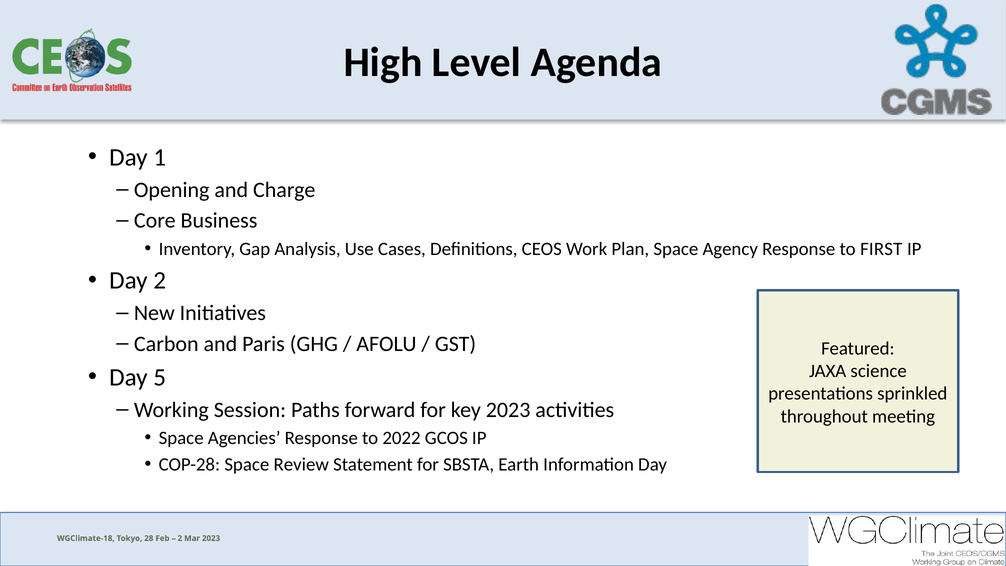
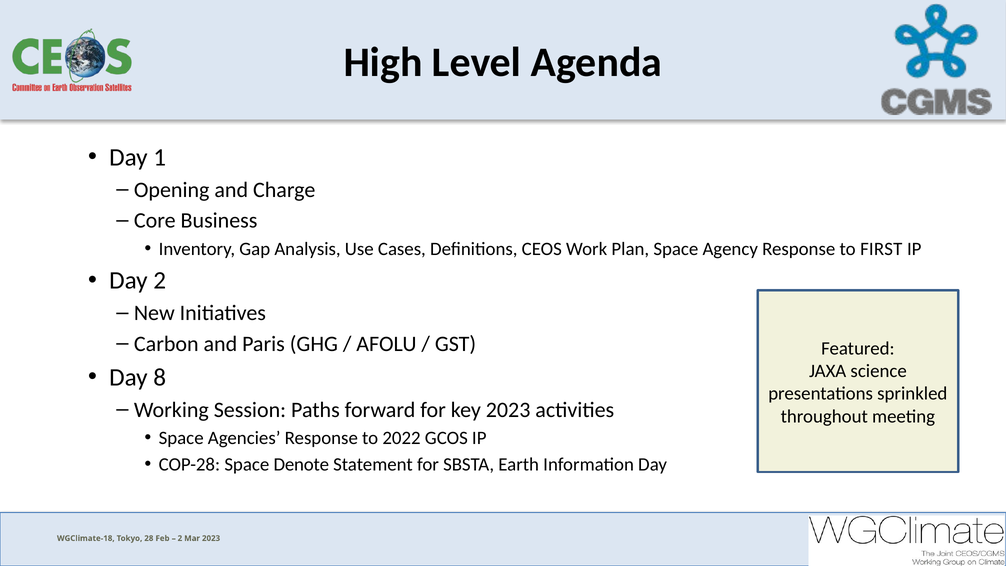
5: 5 -> 8
Review: Review -> Denote
